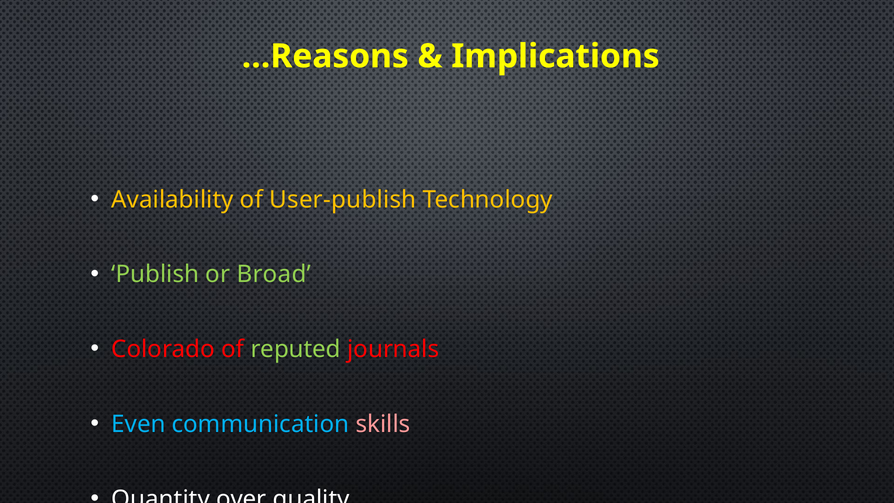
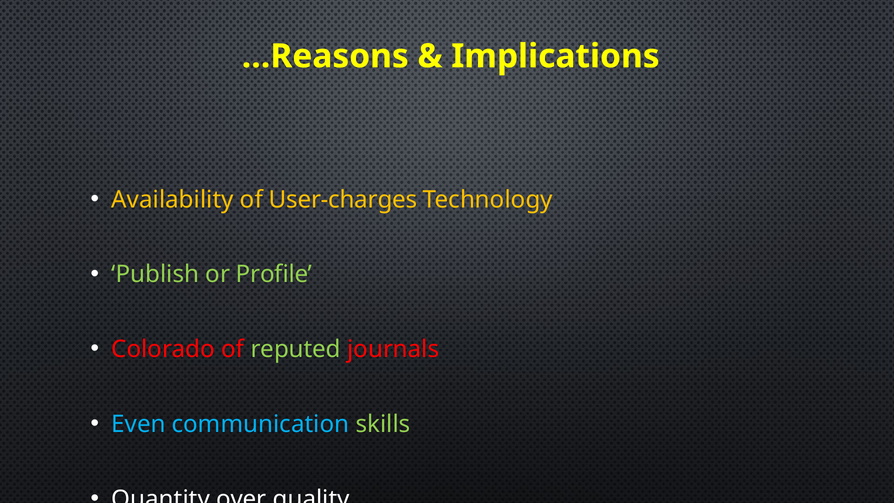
User-publish: User-publish -> User-charges
Broad: Broad -> Profile
skills colour: pink -> light green
